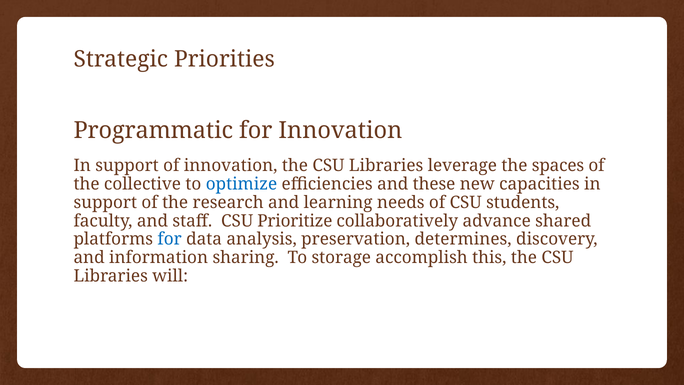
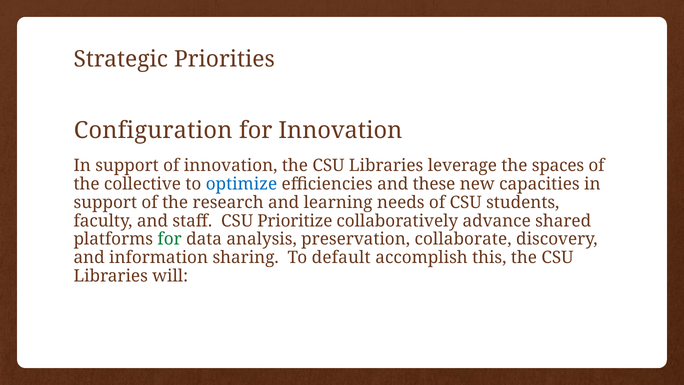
Programmatic: Programmatic -> Configuration
for at (170, 239) colour: blue -> green
determines: determines -> collaborate
storage: storage -> default
